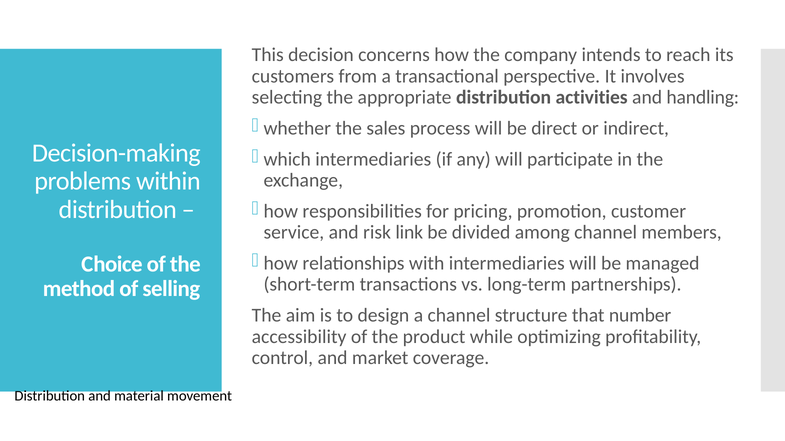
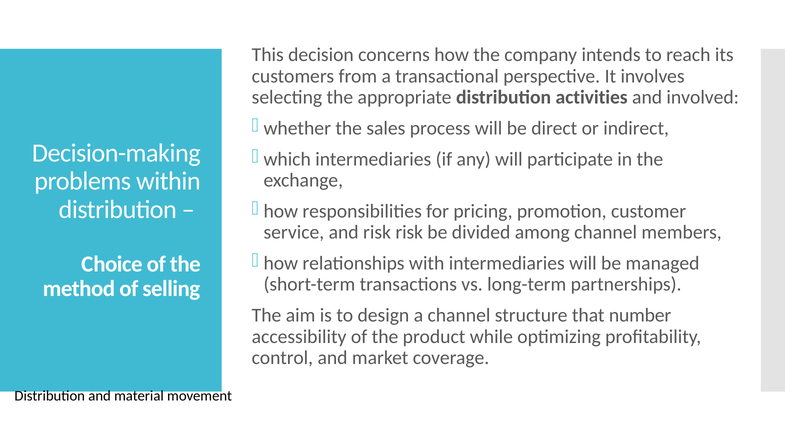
handling: handling -> involved
risk link: link -> risk
